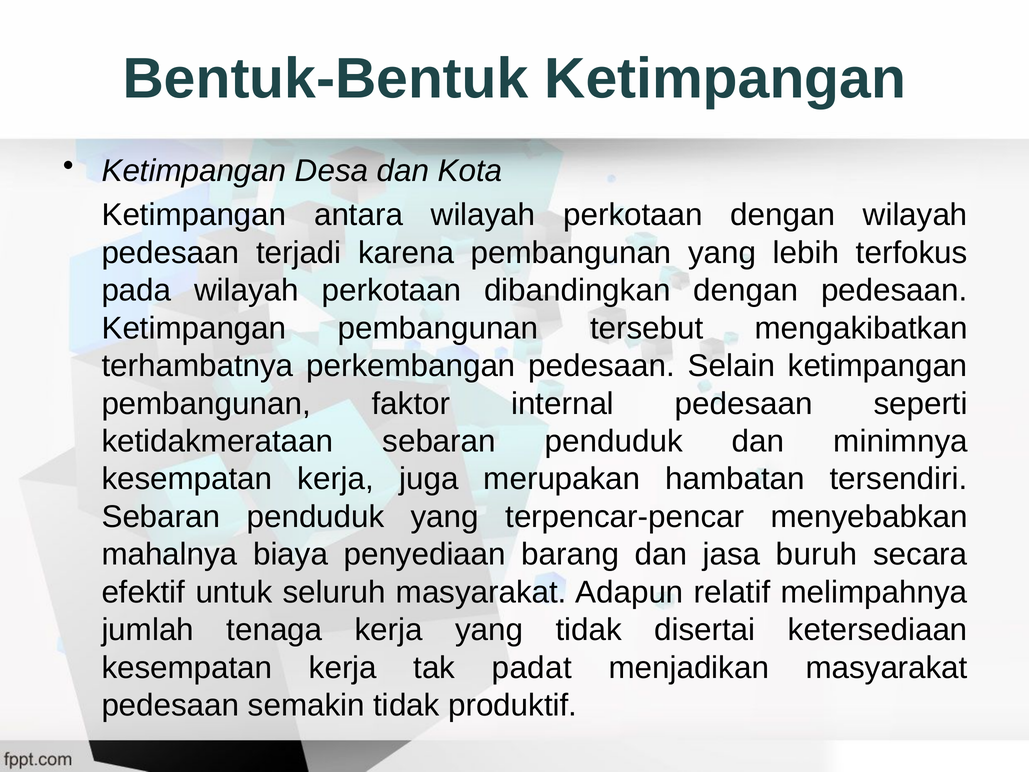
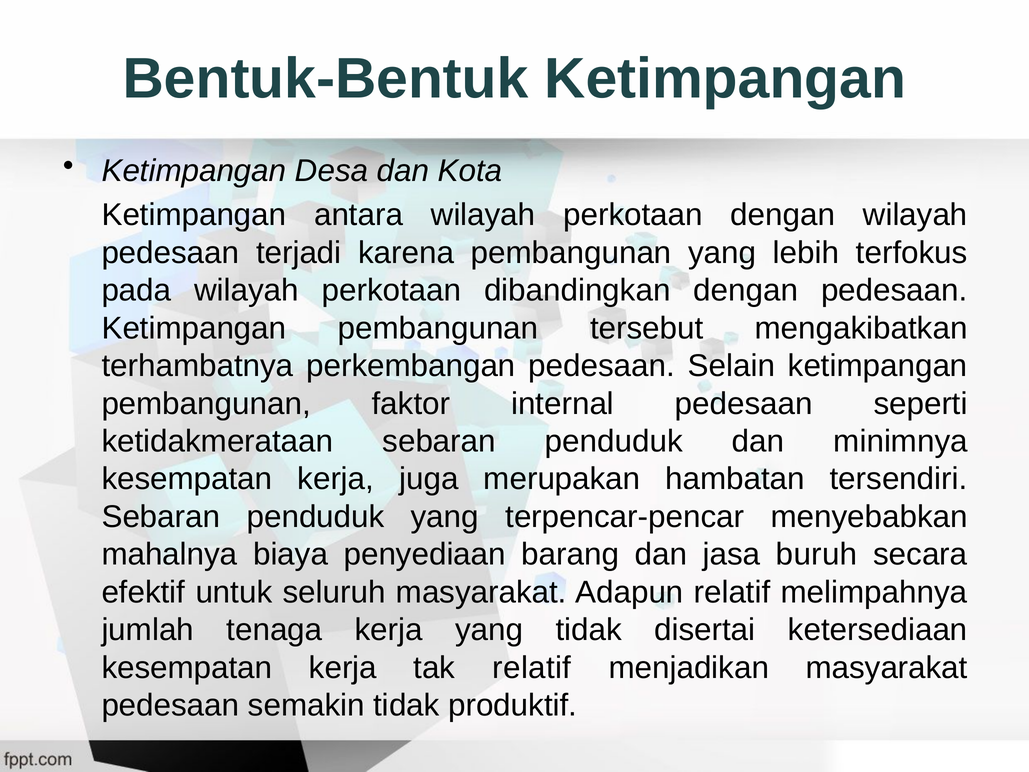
tak padat: padat -> relatif
